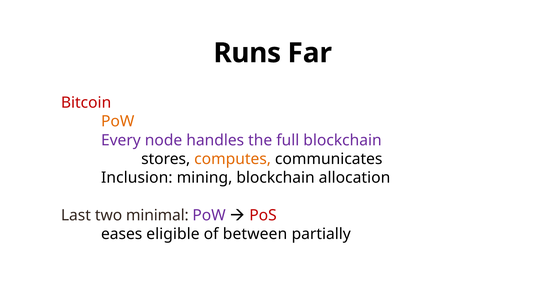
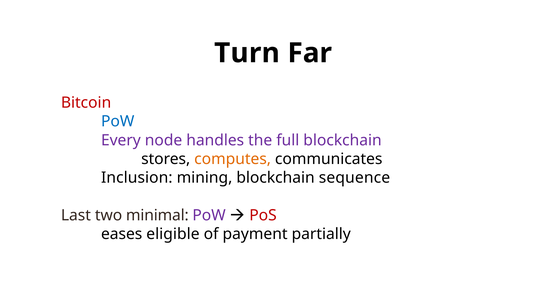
Runs: Runs -> Turn
PoW at (118, 121) colour: orange -> blue
allocation: allocation -> sequence
between: between -> payment
